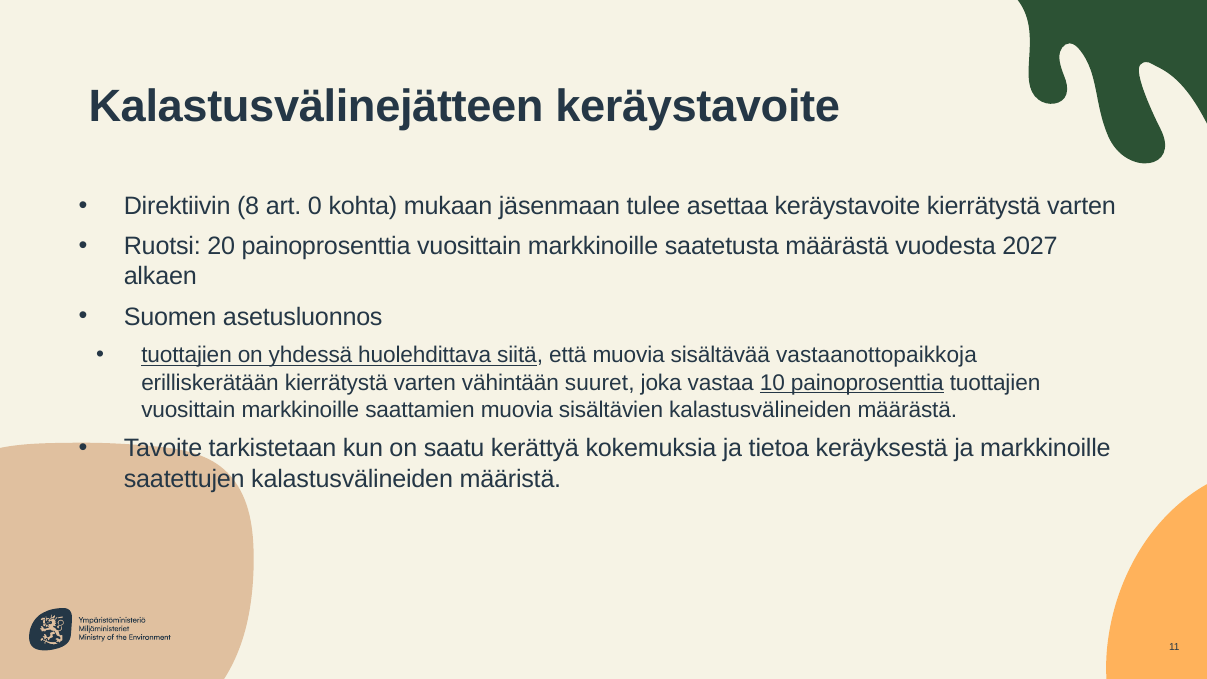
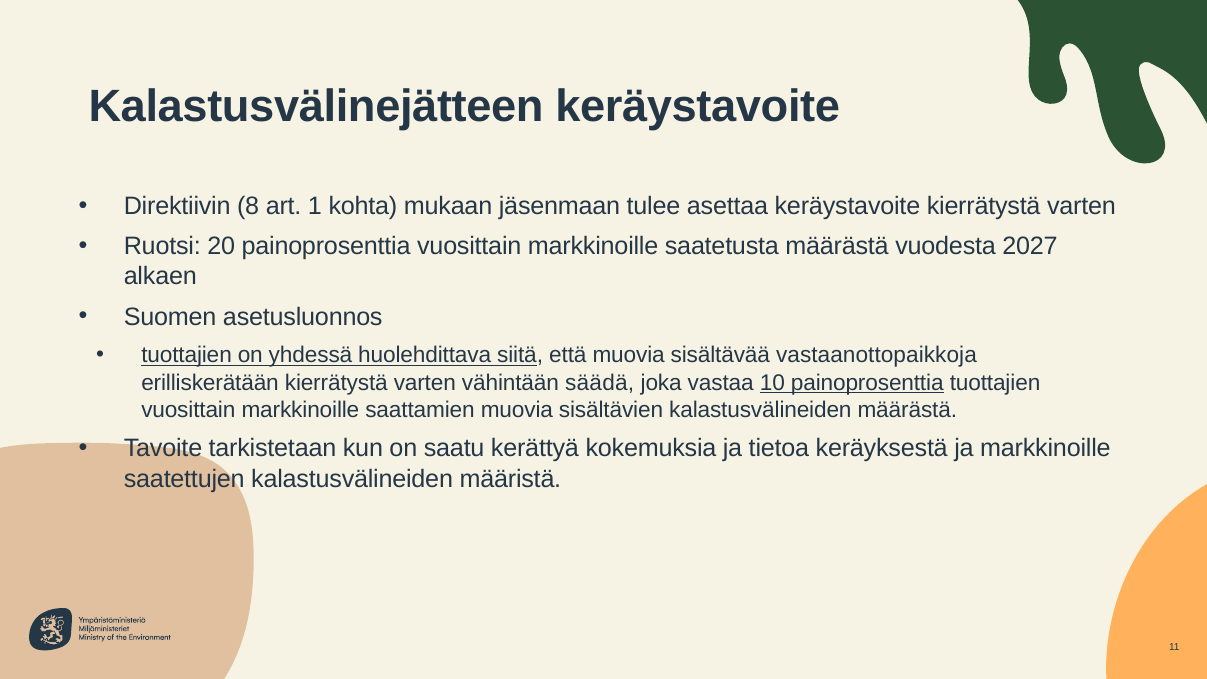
0: 0 -> 1
suuret: suuret -> säädä
